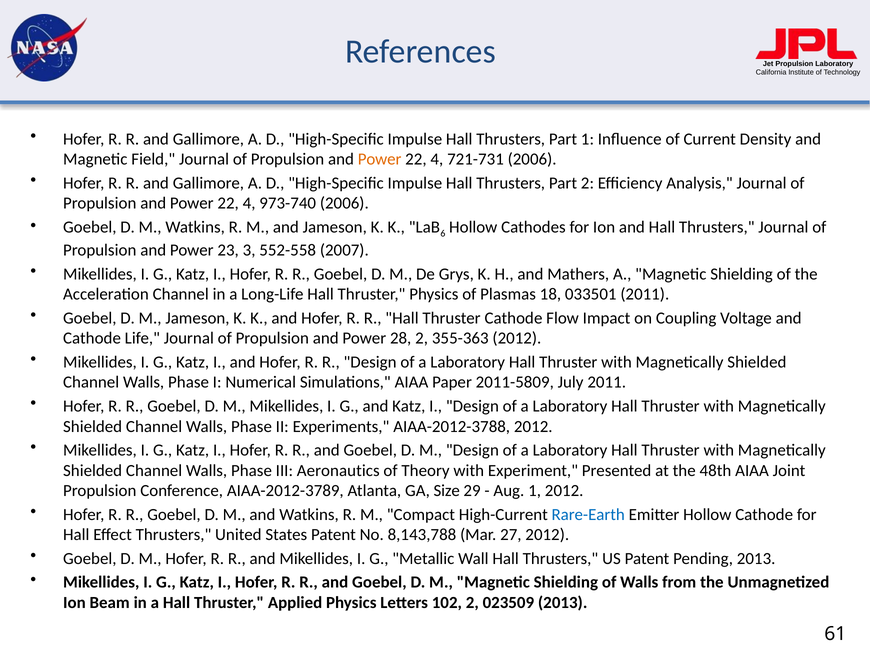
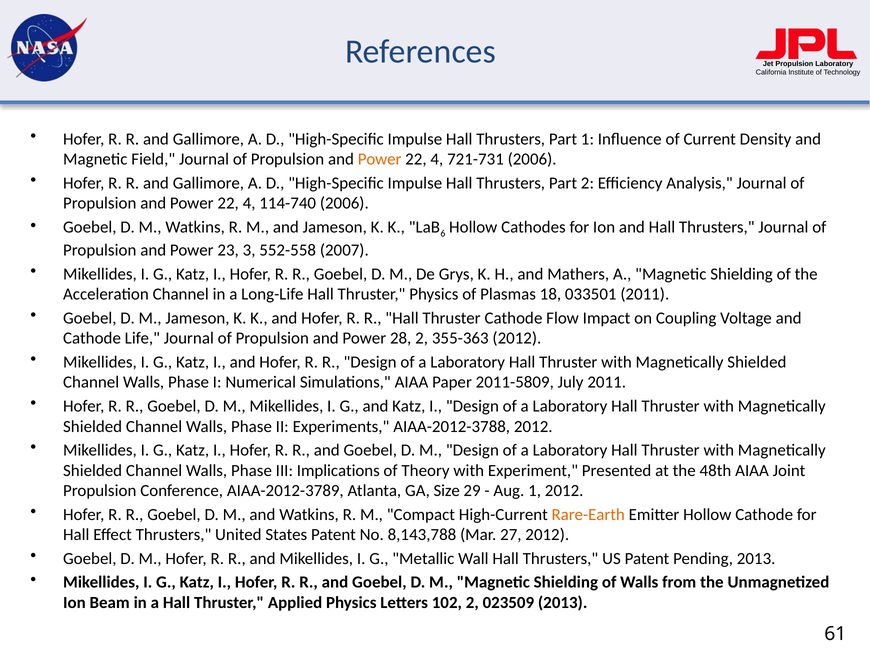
973-740: 973-740 -> 114-740
Aeronautics: Aeronautics -> Implications
Rare-Earth colour: blue -> orange
